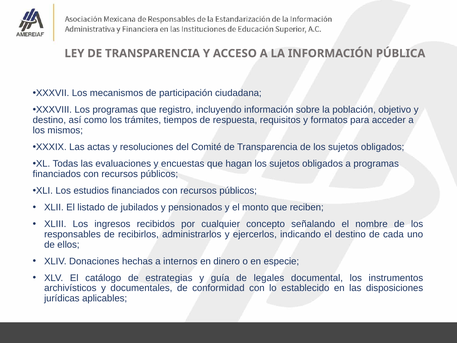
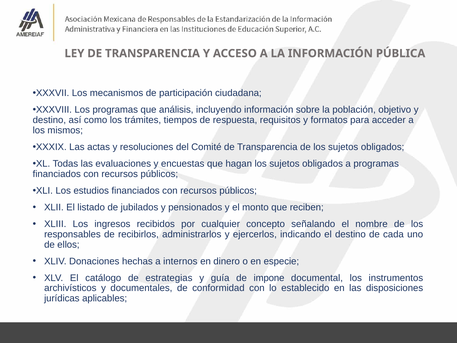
registro: registro -> análisis
legales: legales -> impone
